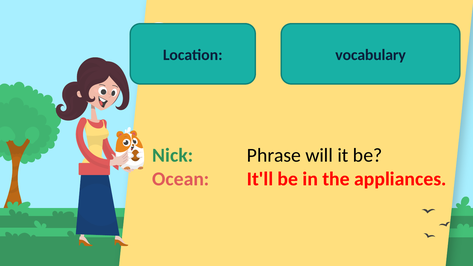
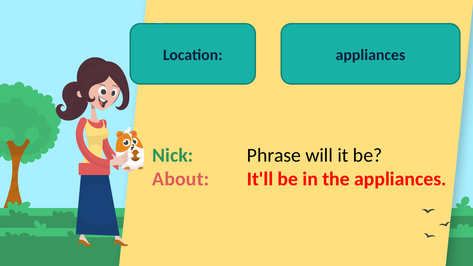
Location vocabulary: vocabulary -> appliances
Ocean: Ocean -> About
